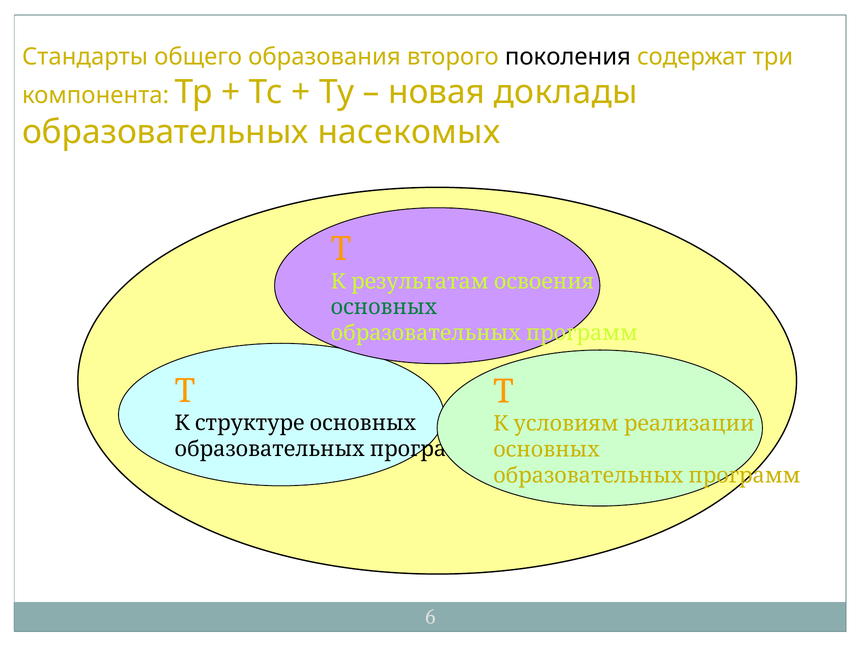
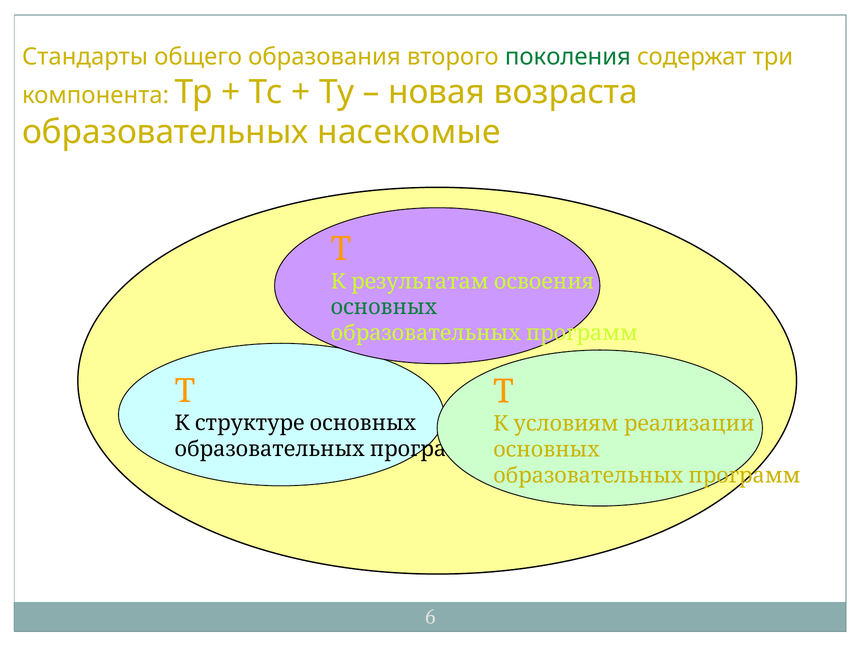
поколения colour: black -> green
доклады: доклады -> возраста
насекомых: насекомых -> насекомые
